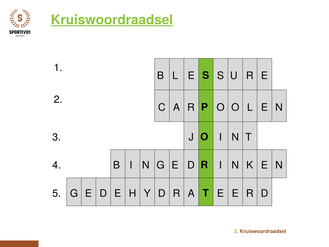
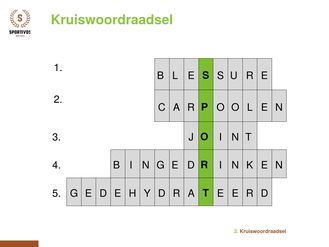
Kruiswoordraadsel at (112, 20) underline: present -> none
